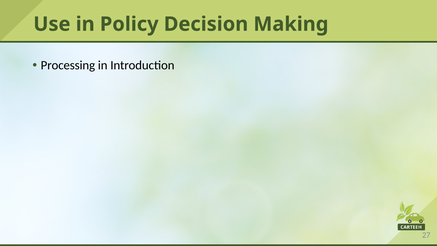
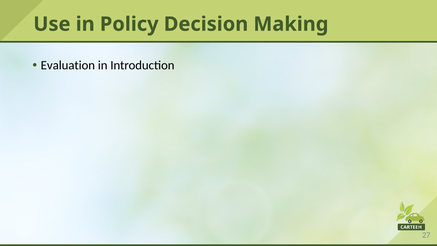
Processing: Processing -> Evaluation
